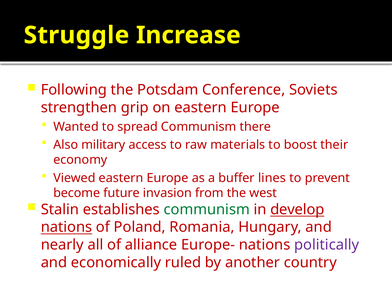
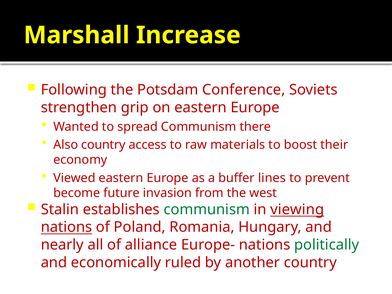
Struggle: Struggle -> Marshall
Also military: military -> country
develop: develop -> viewing
politically colour: purple -> green
